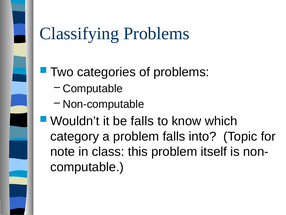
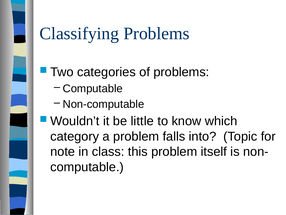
be falls: falls -> little
